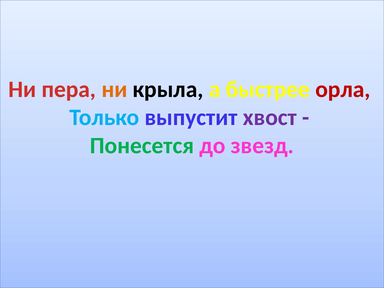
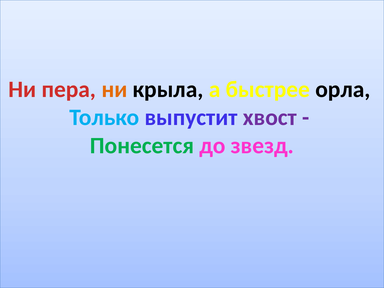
орла colour: red -> black
